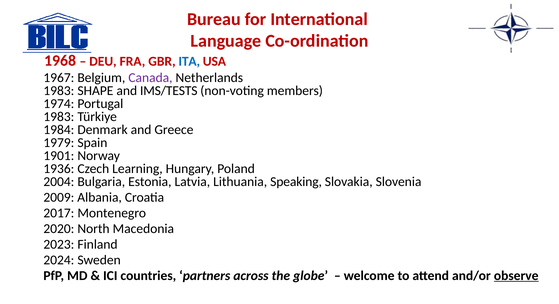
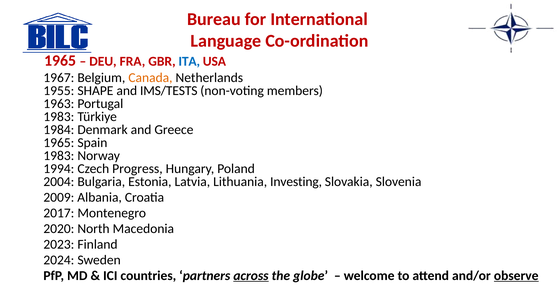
1968 at (60, 61): 1968 -> 1965
Canada colour: purple -> orange
1983 at (59, 91): 1983 -> 1955
1974: 1974 -> 1963
1979 at (59, 143): 1979 -> 1965
1901 at (59, 156): 1901 -> 1983
1936: 1936 -> 1994
Learning: Learning -> Progress
Speaking: Speaking -> Investing
across underline: none -> present
